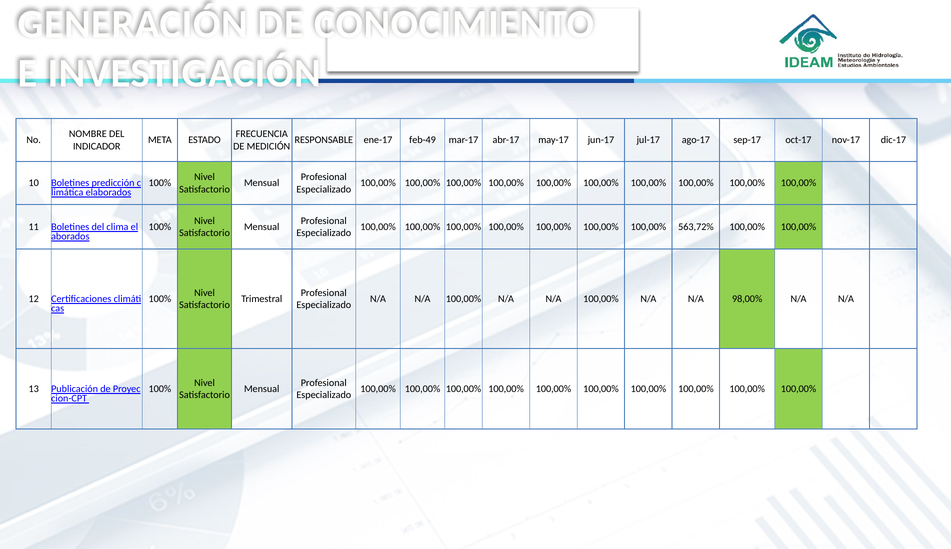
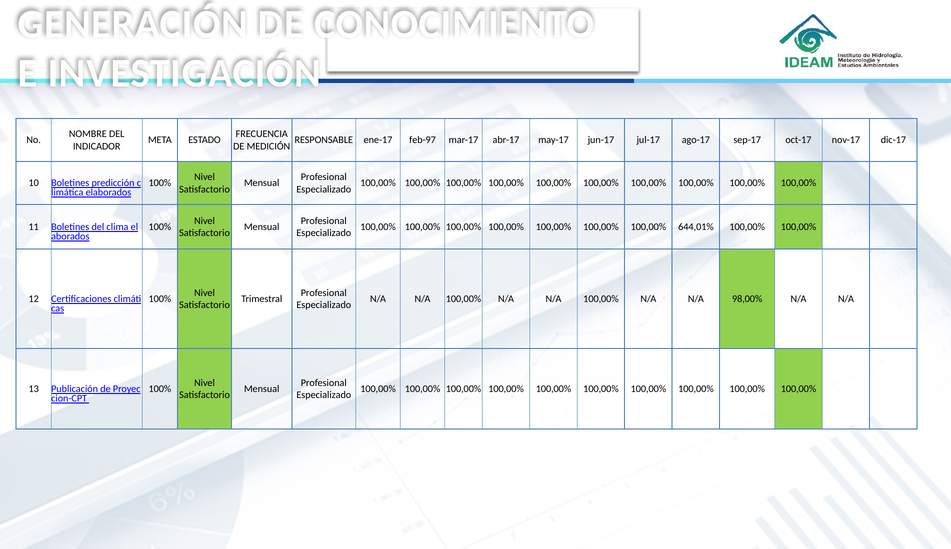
feb-49: feb-49 -> feb-97
563,72%: 563,72% -> 644,01%
